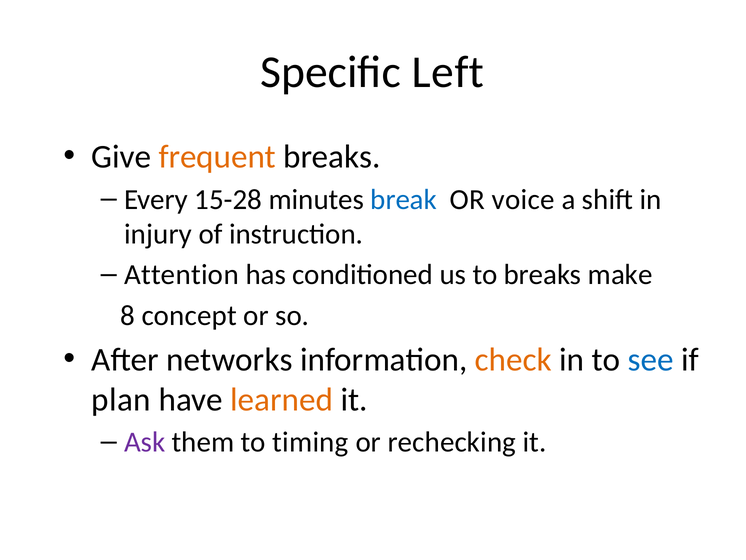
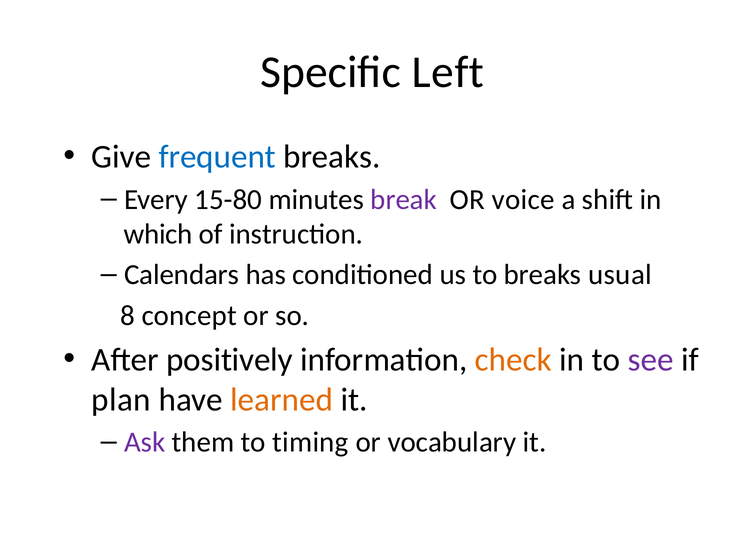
frequent colour: orange -> blue
15-28: 15-28 -> 15-80
break colour: blue -> purple
injury: injury -> which
Attention: Attention -> Calendars
make: make -> usual
networks: networks -> positively
see colour: blue -> purple
rechecking: rechecking -> vocabulary
